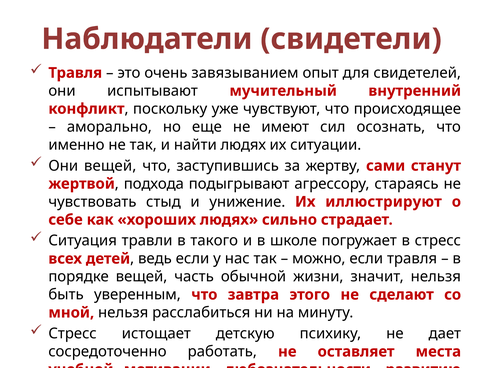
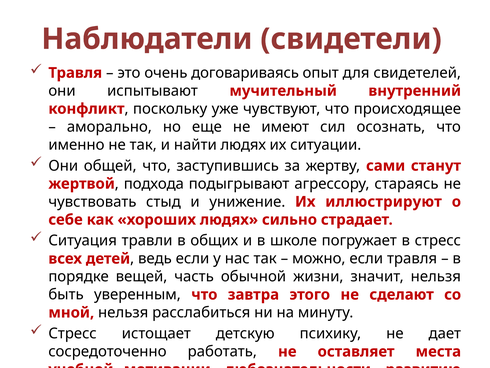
завязыванием: завязыванием -> договариваясь
Они вещей: вещей -> общей
такого: такого -> общих
